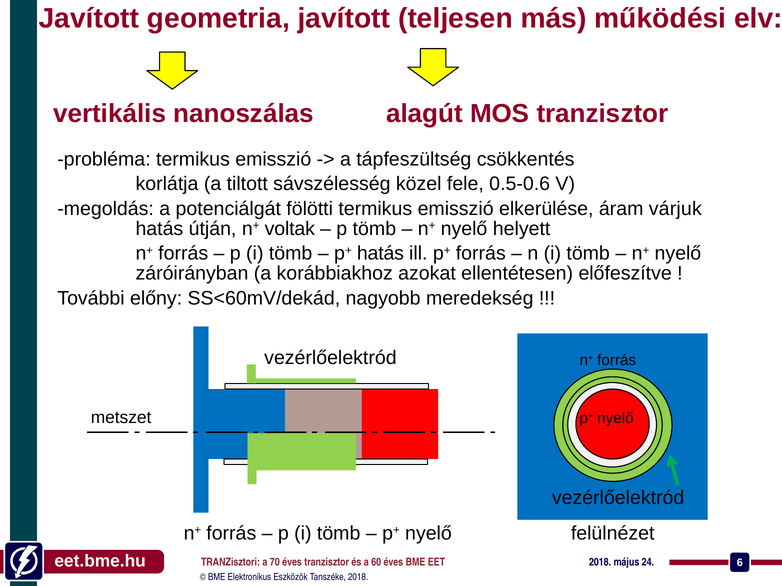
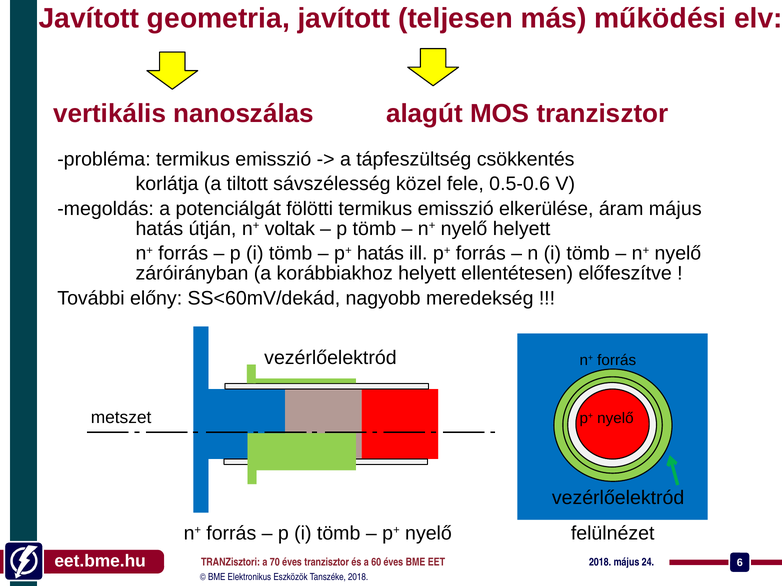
áram várjuk: várjuk -> május
korábbiakhoz azokat: azokat -> helyett
